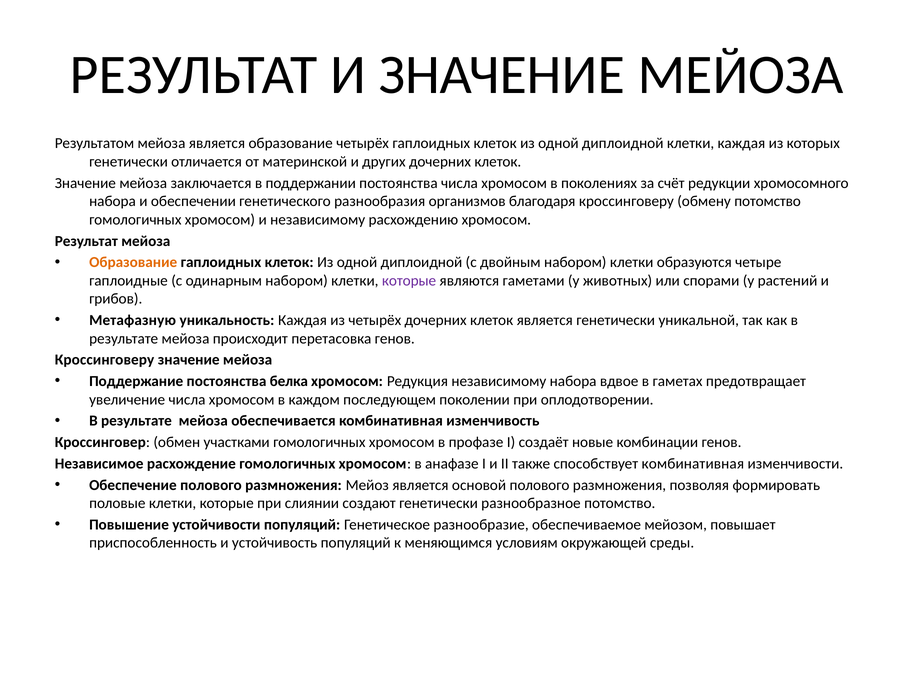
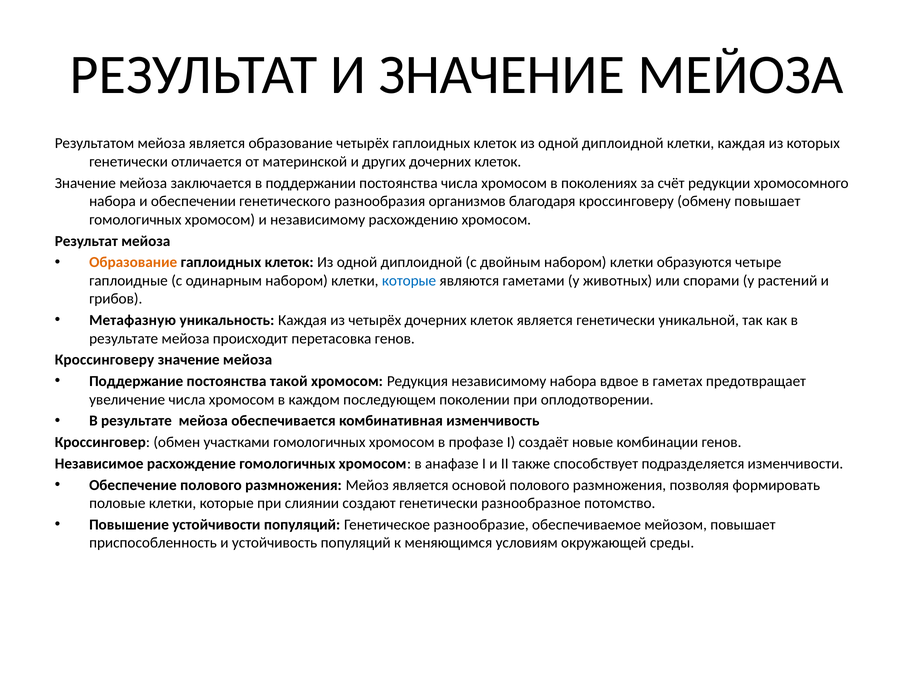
обмену потомство: потомство -> повышает
которые at (409, 280) colour: purple -> blue
белка: белка -> такой
способствует комбинативная: комбинативная -> подразделяется
